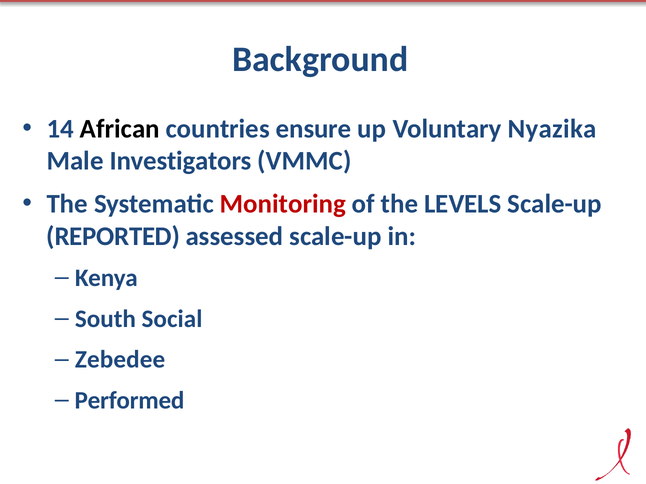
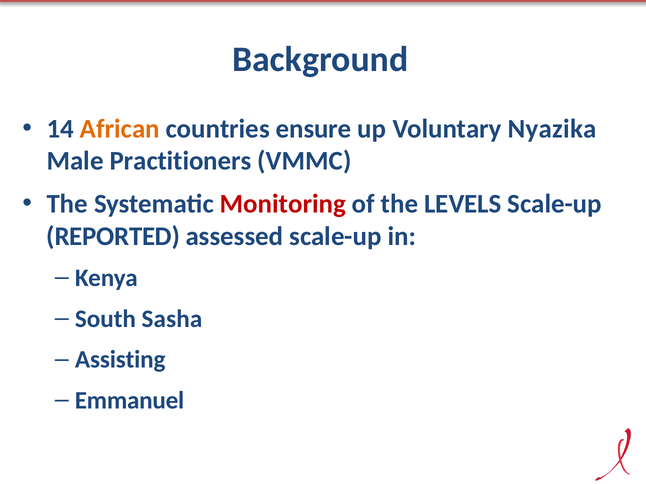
African colour: black -> orange
Investigators: Investigators -> Practitioners
Social: Social -> Sasha
Zebedee: Zebedee -> Assisting
Performed: Performed -> Emmanuel
